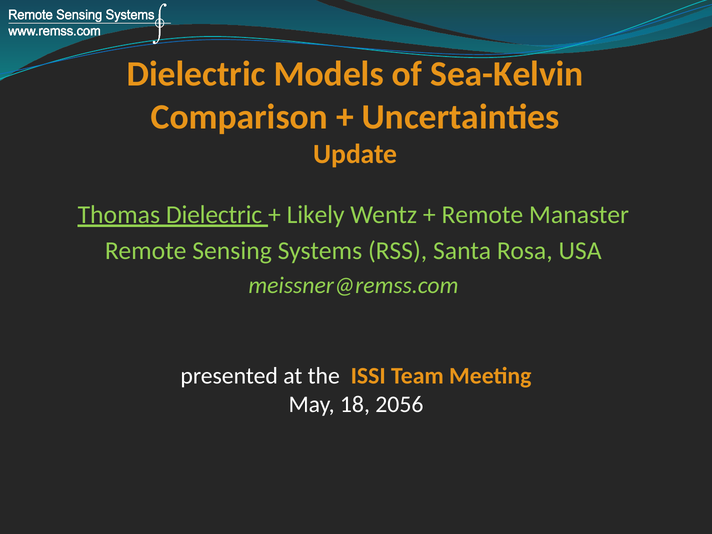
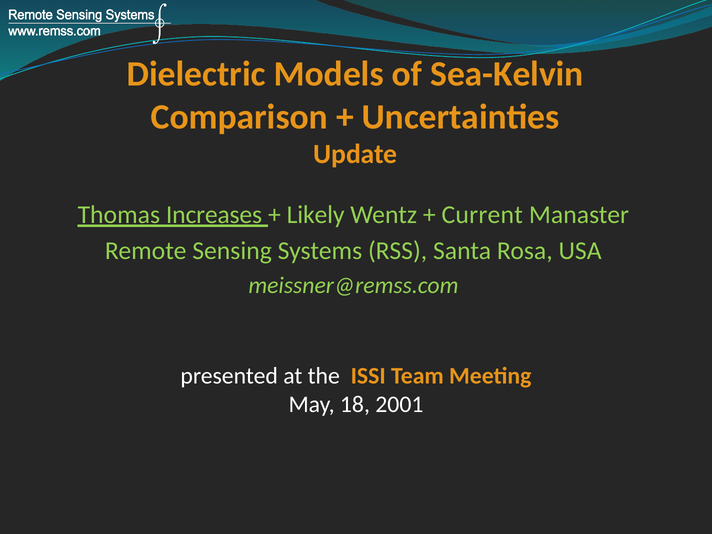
Thomas Dielectric: Dielectric -> Increases
Remote at (482, 215): Remote -> Current
2056: 2056 -> 2001
